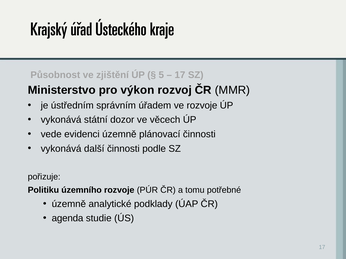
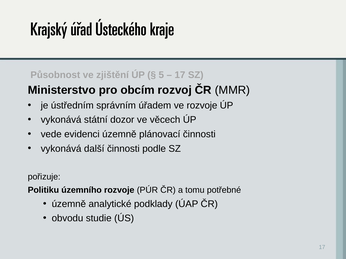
výkon: výkon -> obcím
agenda: agenda -> obvodu
